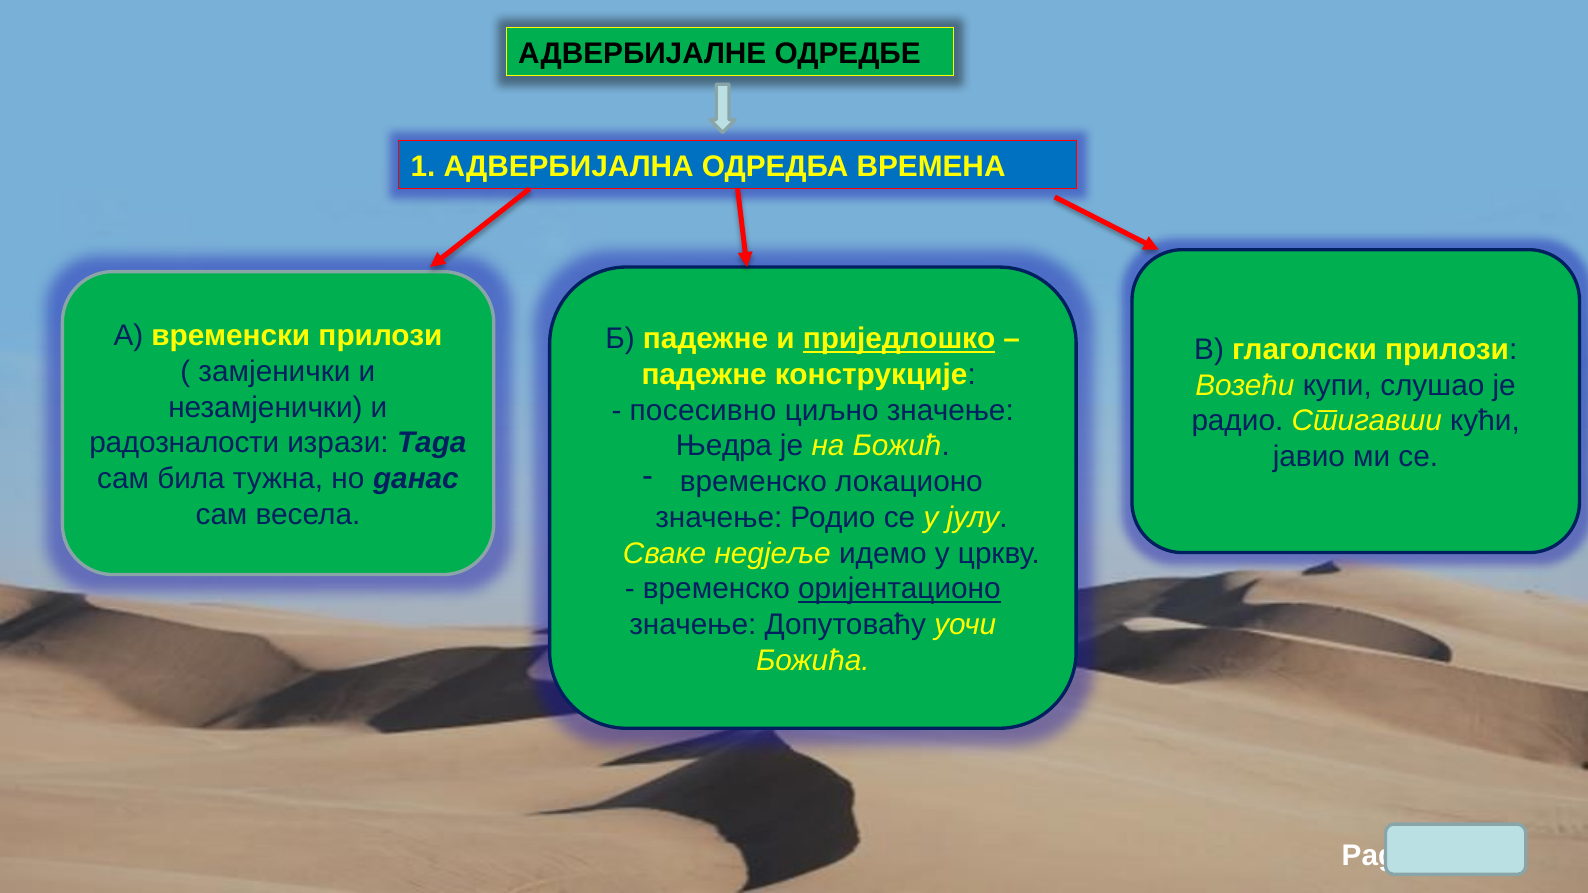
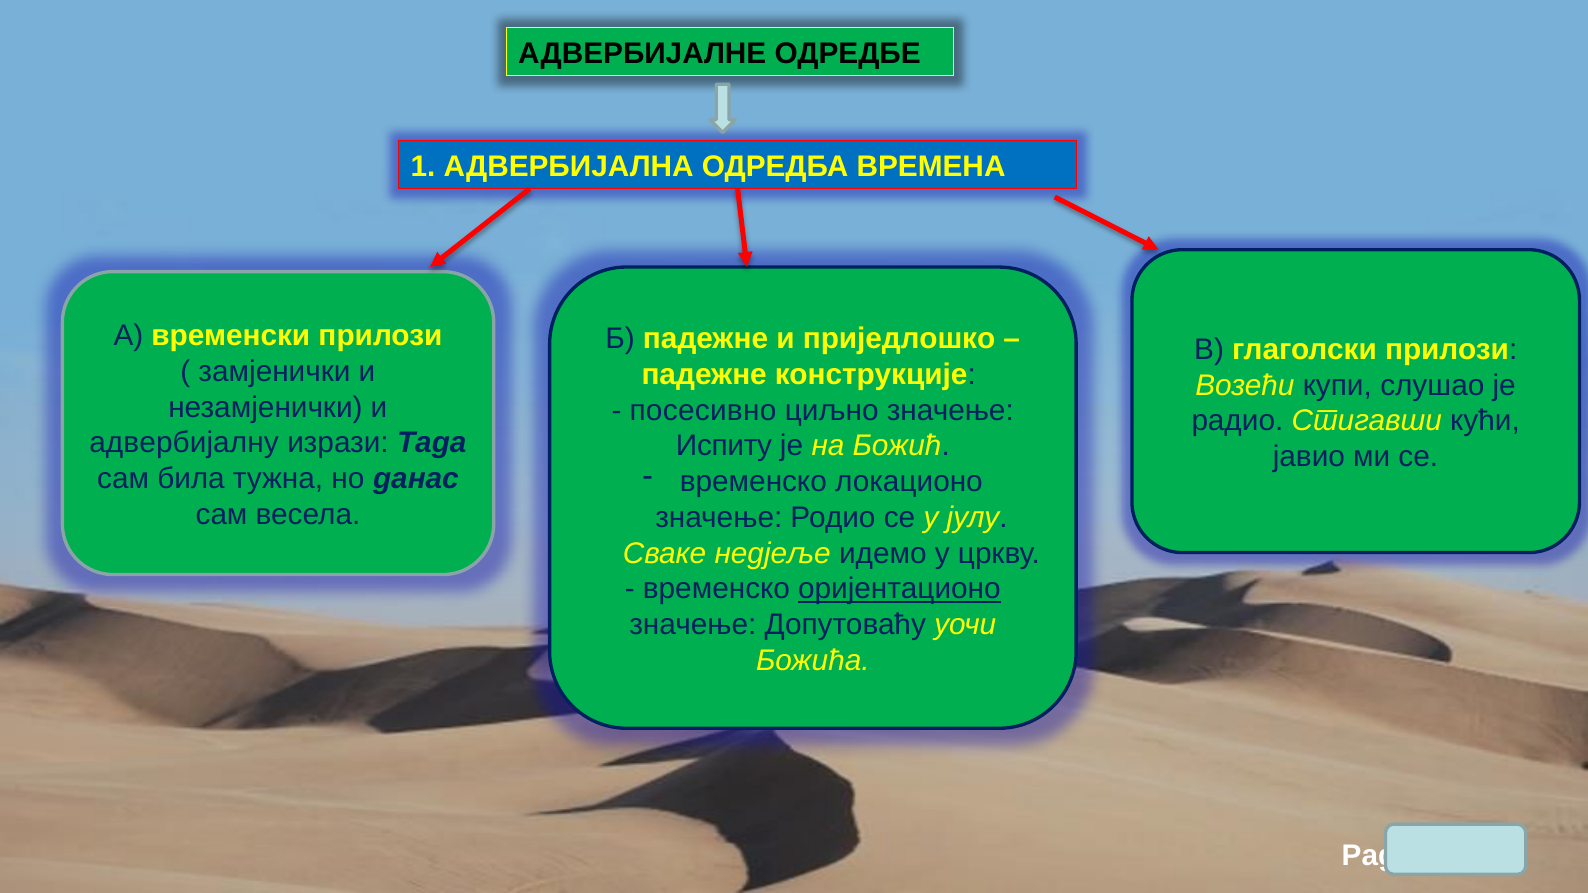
приједлошко underline: present -> none
радозналости: радозналости -> адвербијалну
Њедра: Њедра -> Испиту
